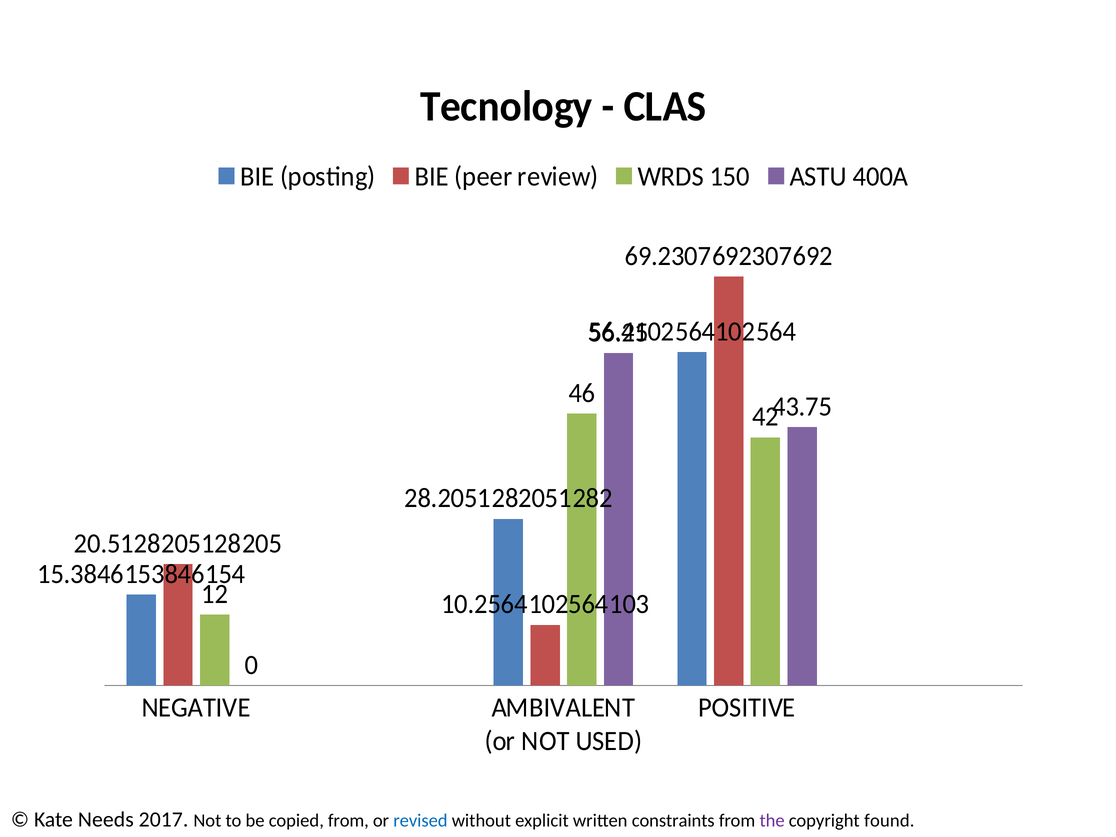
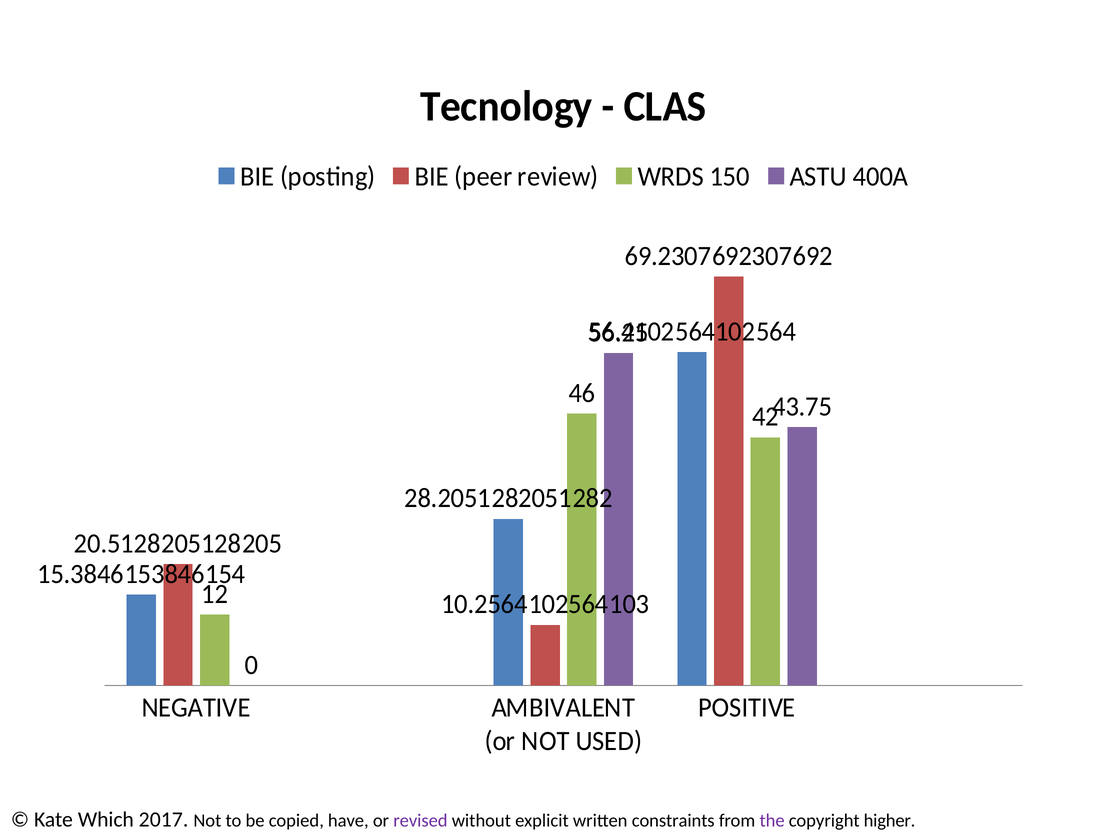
Needs: Needs -> Which
copied from: from -> have
revised colour: blue -> purple
found: found -> higher
